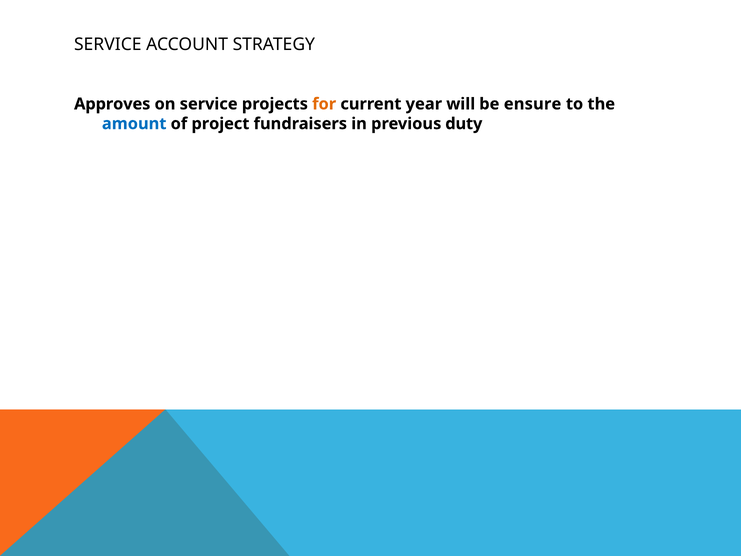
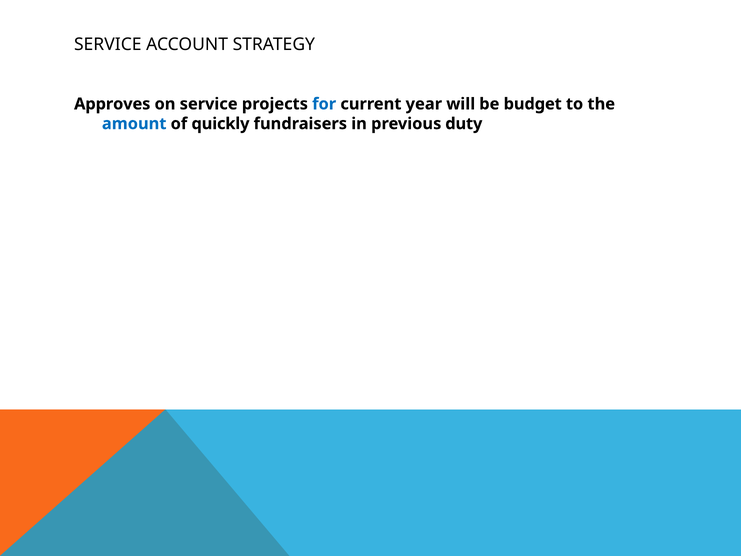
for colour: orange -> blue
ensure: ensure -> budget
project: project -> quickly
